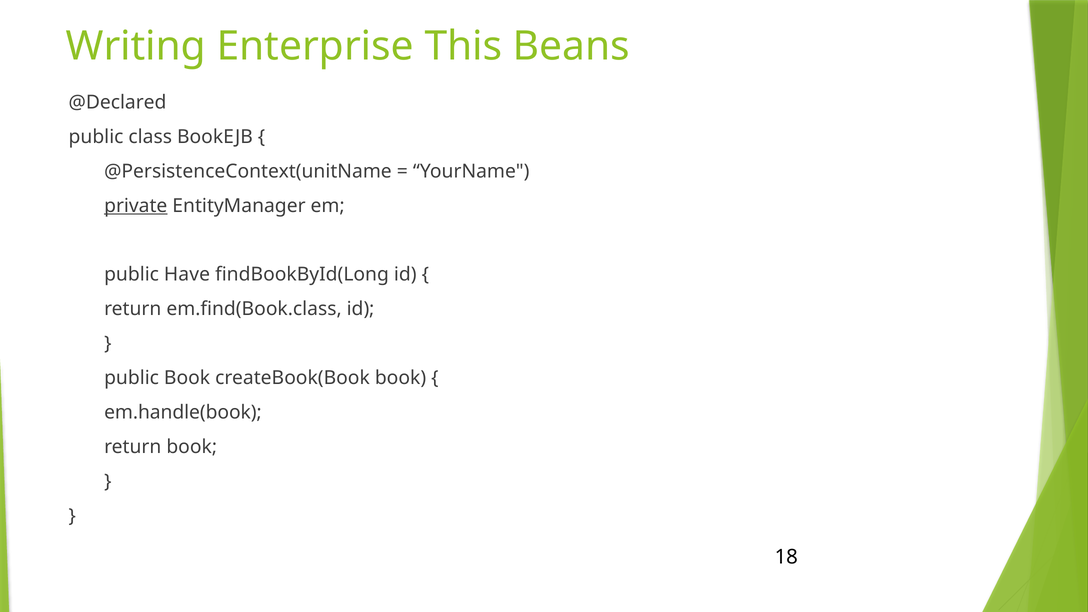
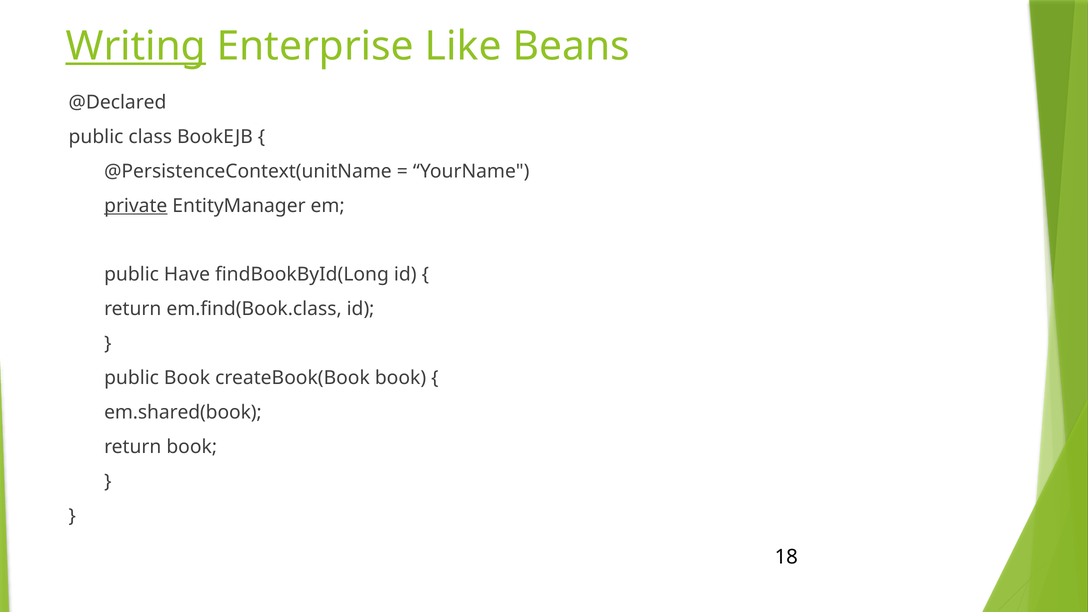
Writing underline: none -> present
This: This -> Like
em.handle(book: em.handle(book -> em.shared(book
